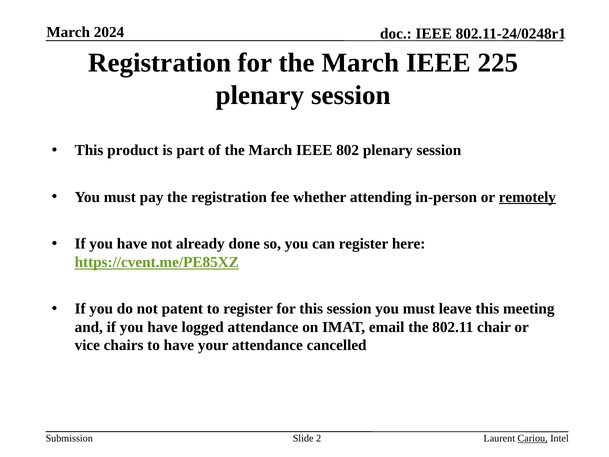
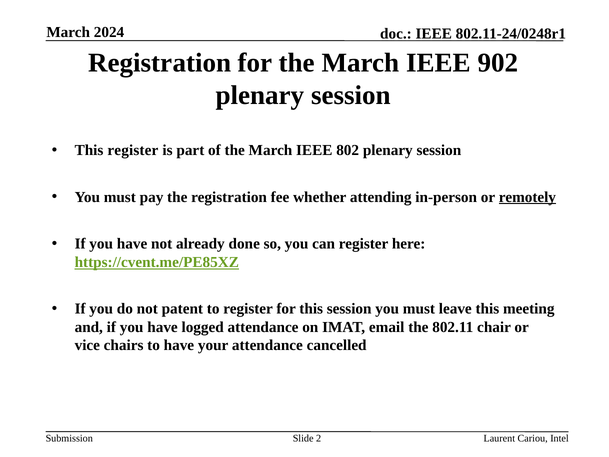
225: 225 -> 902
This product: product -> register
Cariou underline: present -> none
